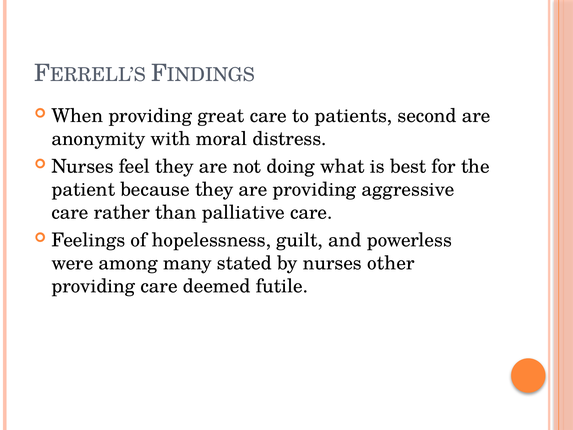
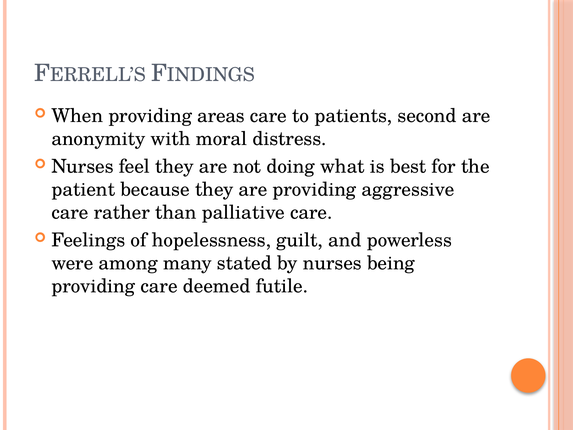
great: great -> areas
other: other -> being
